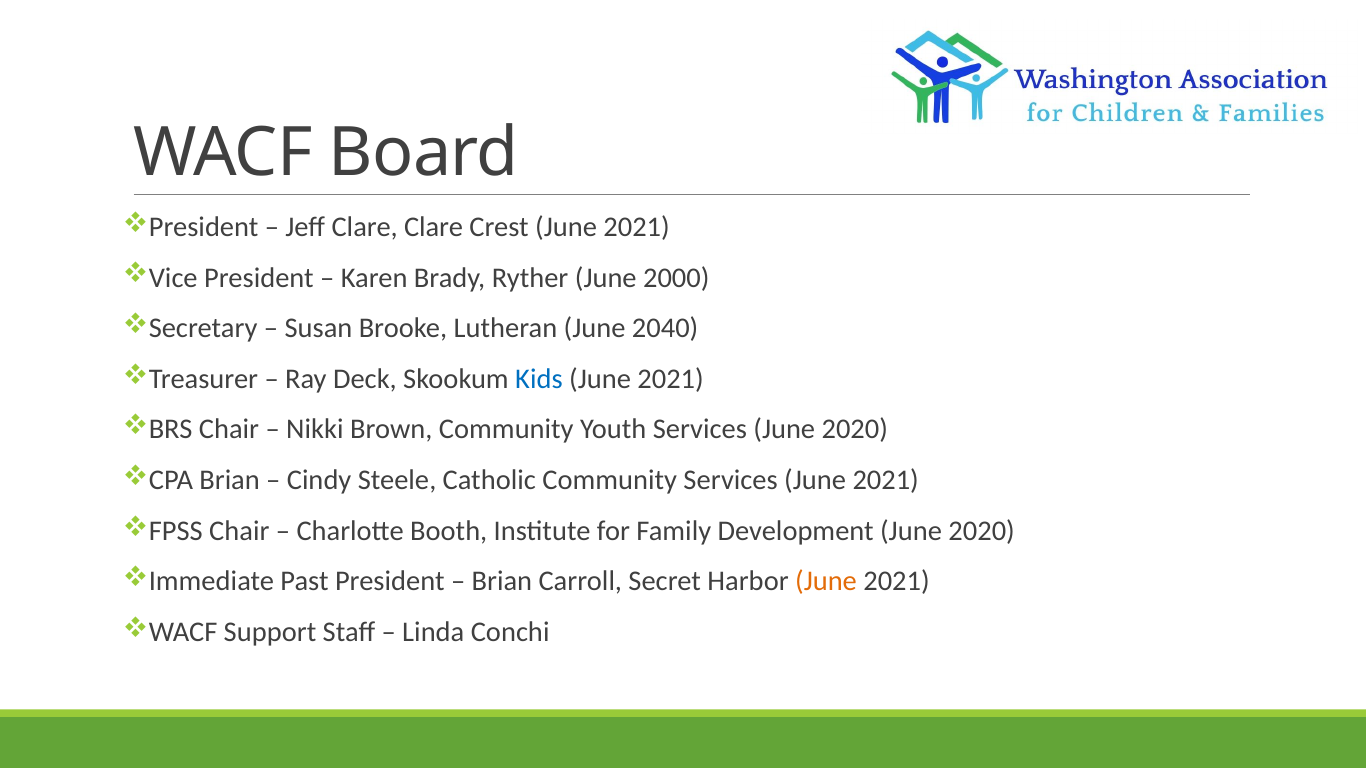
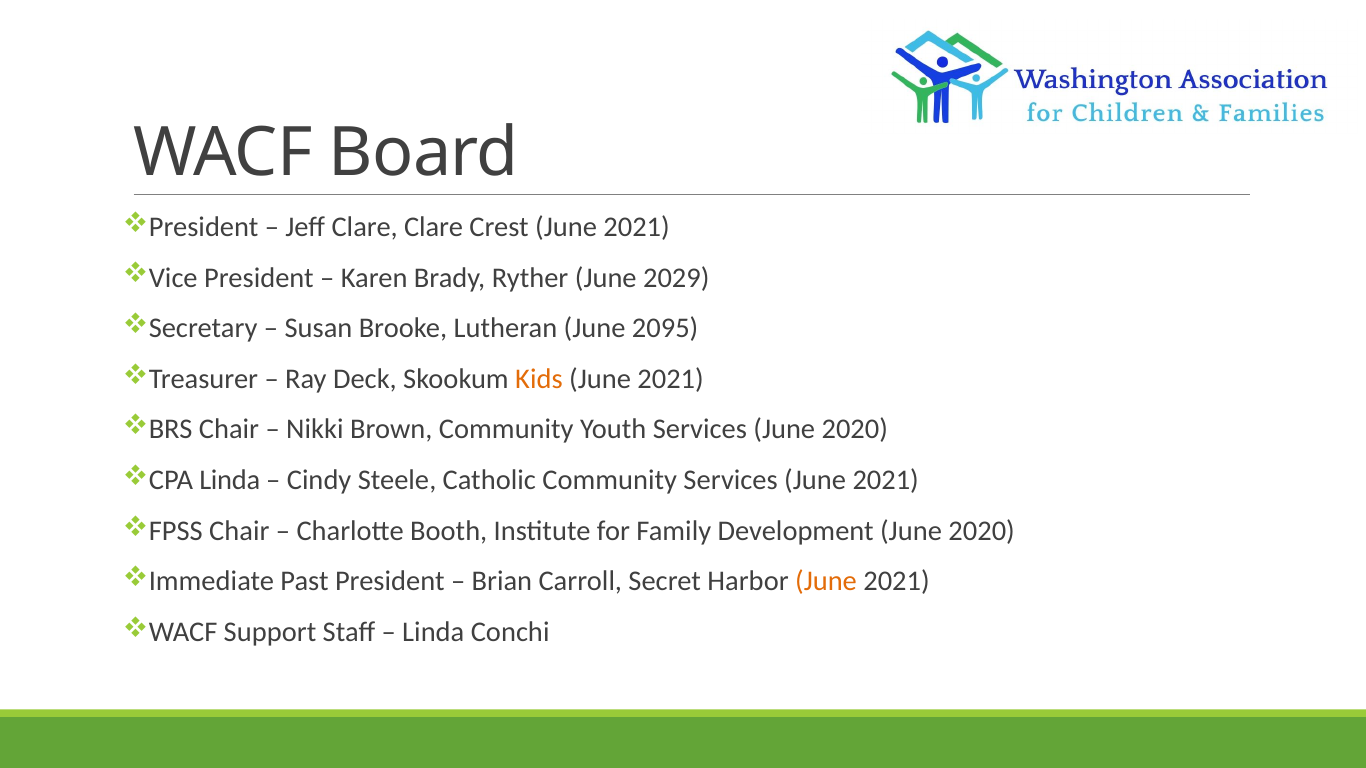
2000: 2000 -> 2029
2040: 2040 -> 2095
Kids colour: blue -> orange
CPA Brian: Brian -> Linda
